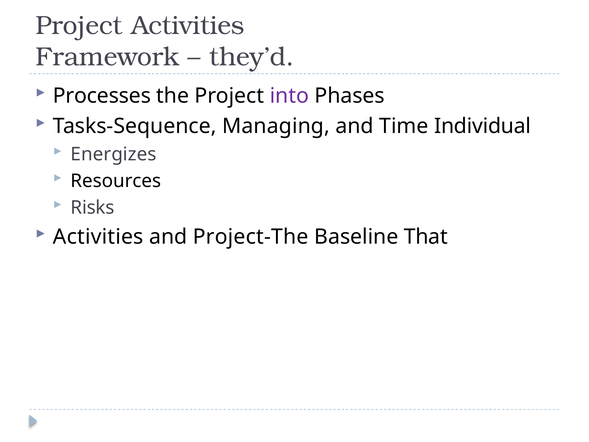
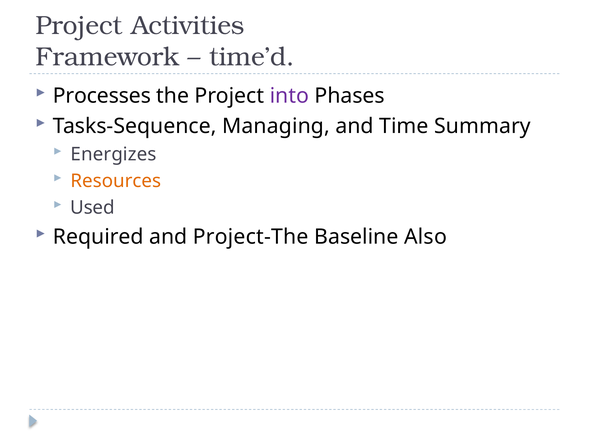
they’d: they’d -> time’d
Individual: Individual -> Summary
Resources colour: black -> orange
Risks: Risks -> Used
Activities at (98, 237): Activities -> Required
That: That -> Also
